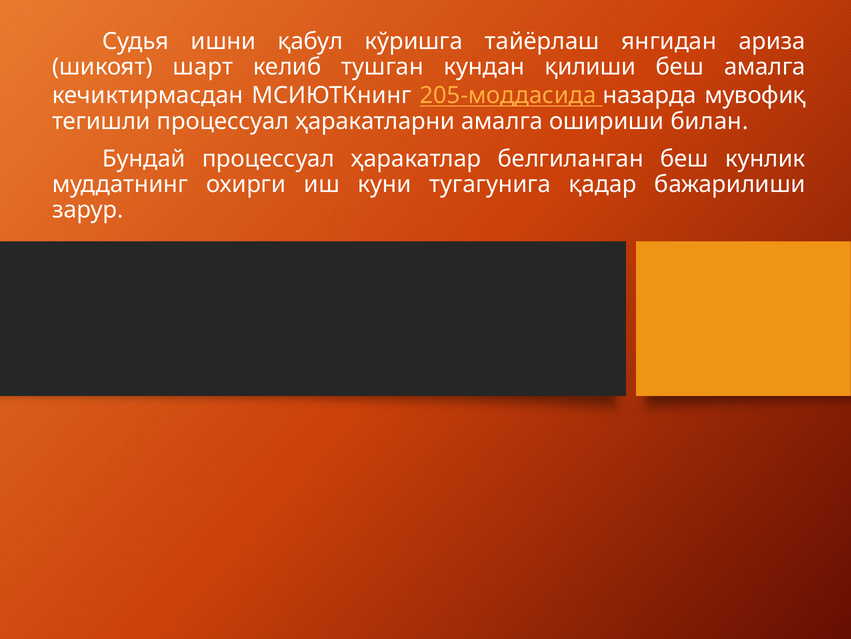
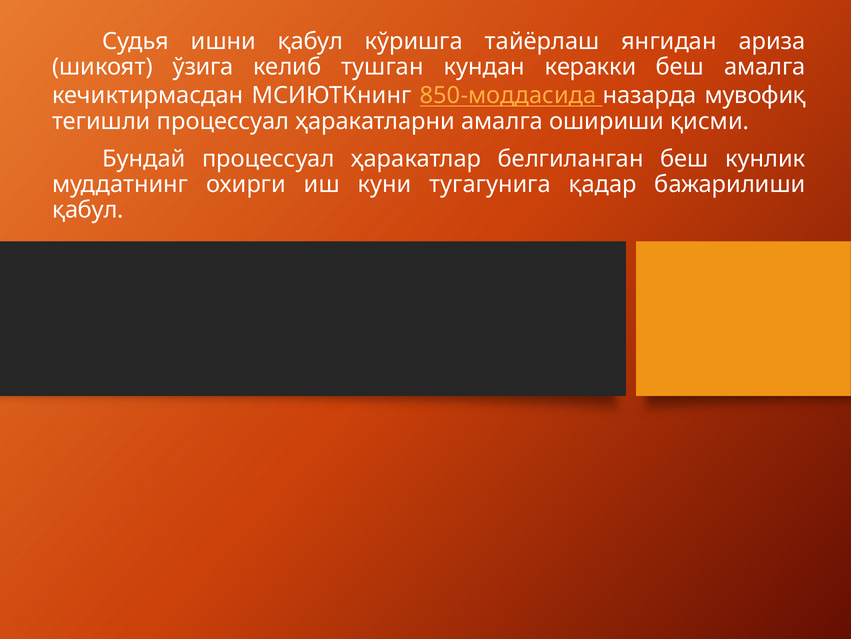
шарт: шарт -> ўзига
қилиши: қилиши -> керакки
205-моддасида: 205-моддасида -> 850-моддасида
билан: билан -> қисми
зарур at (88, 210): зарур -> қабул
